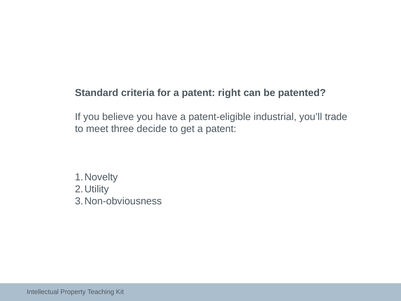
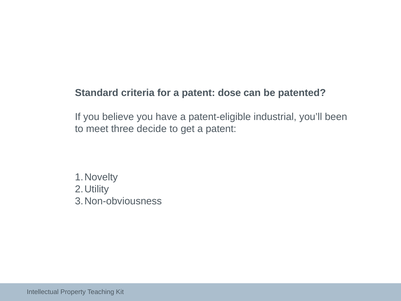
right: right -> dose
trade: trade -> been
